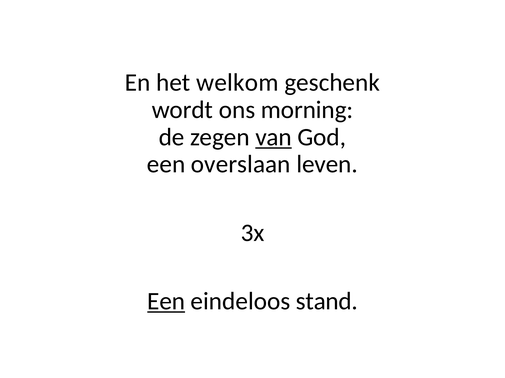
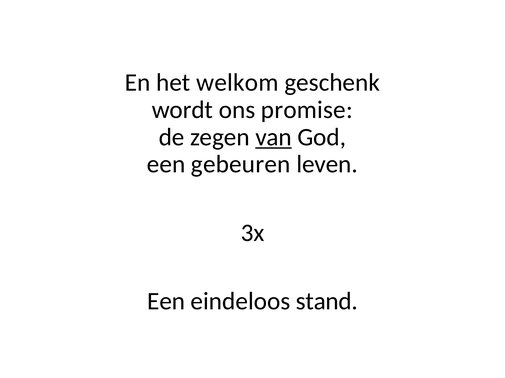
morning: morning -> promise
overslaan: overslaan -> gebeuren
Een at (166, 302) underline: present -> none
